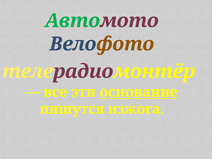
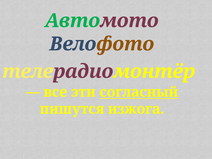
основание: основание -> согласный
